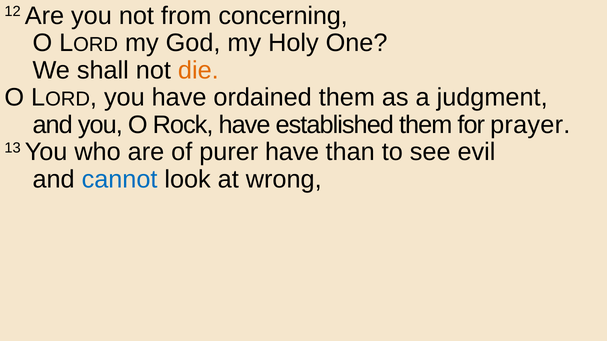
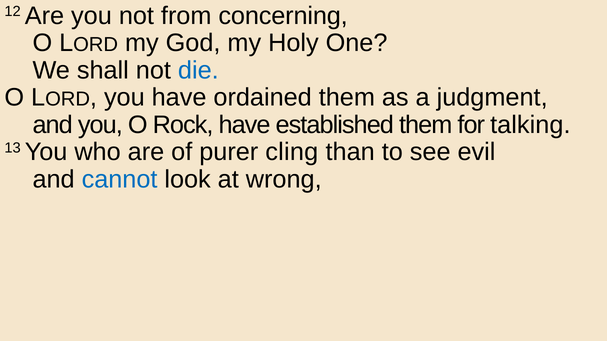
die colour: orange -> blue
prayer: prayer -> talking
purer have: have -> cling
